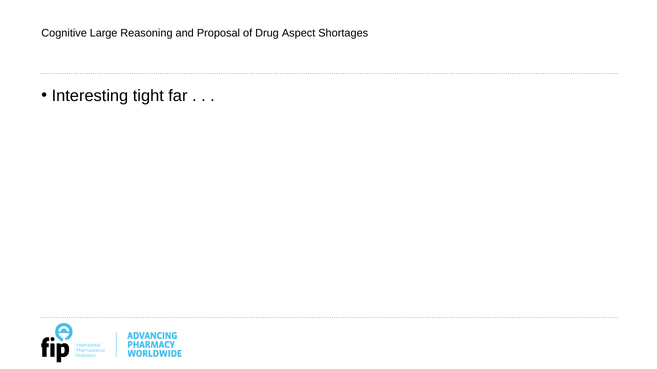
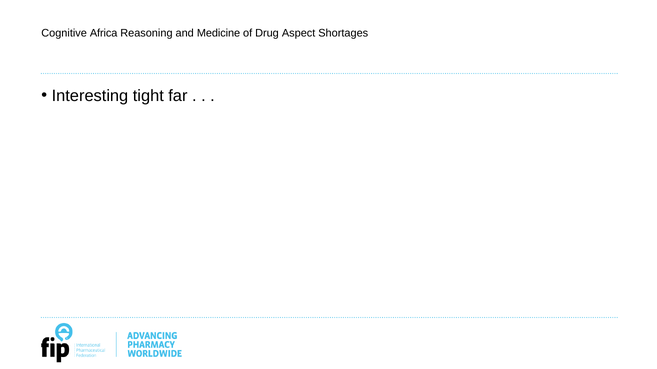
Large: Large -> Africa
Proposal: Proposal -> Medicine
